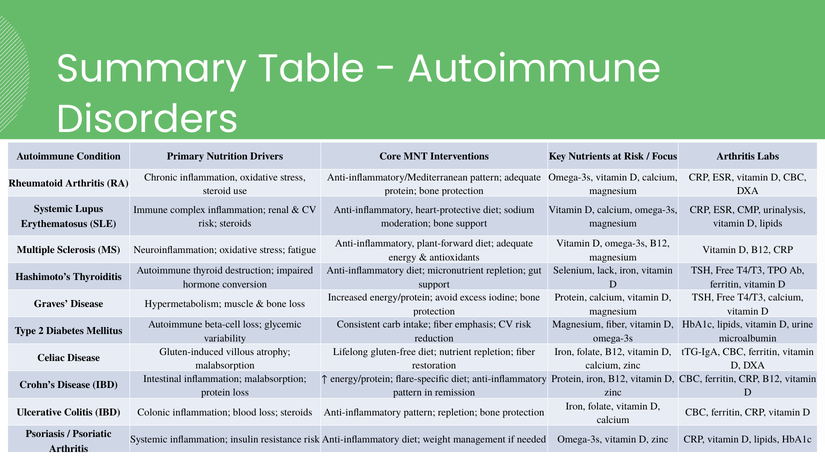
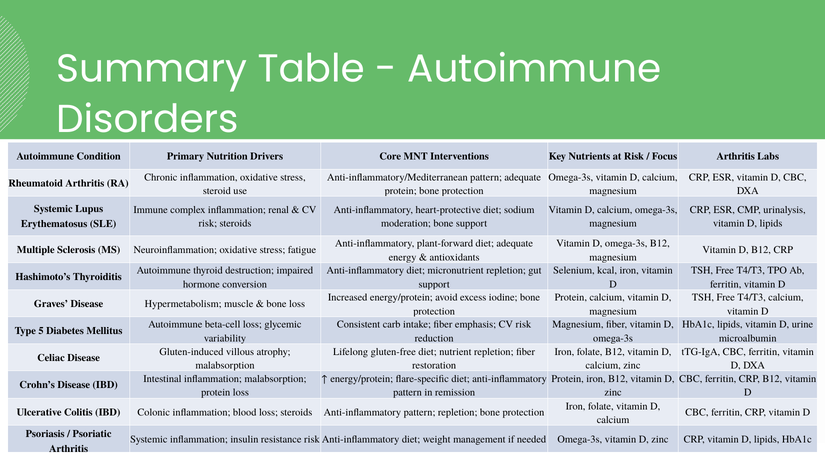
lack: lack -> kcal
2: 2 -> 5
